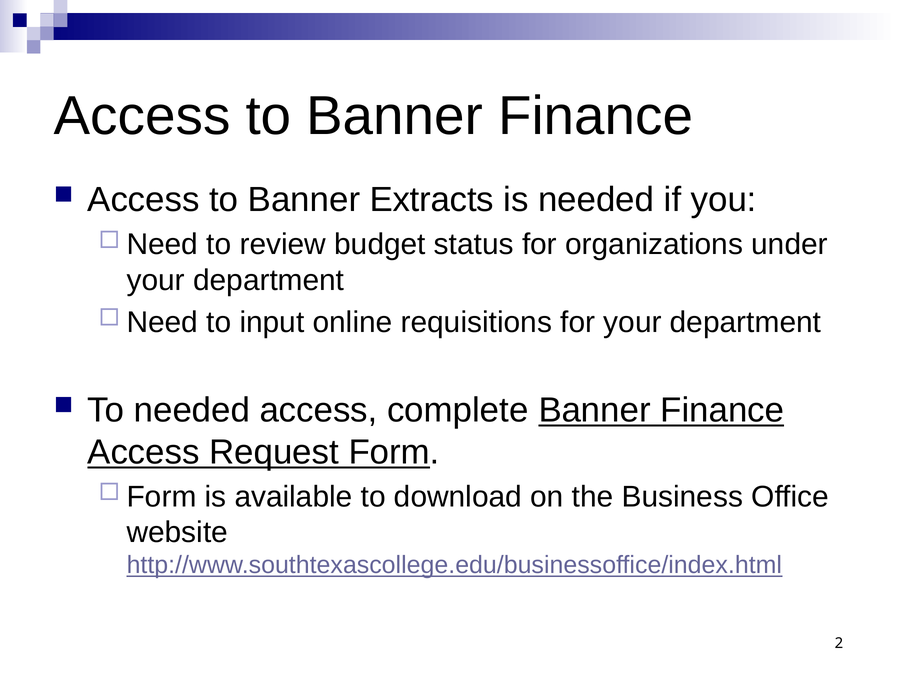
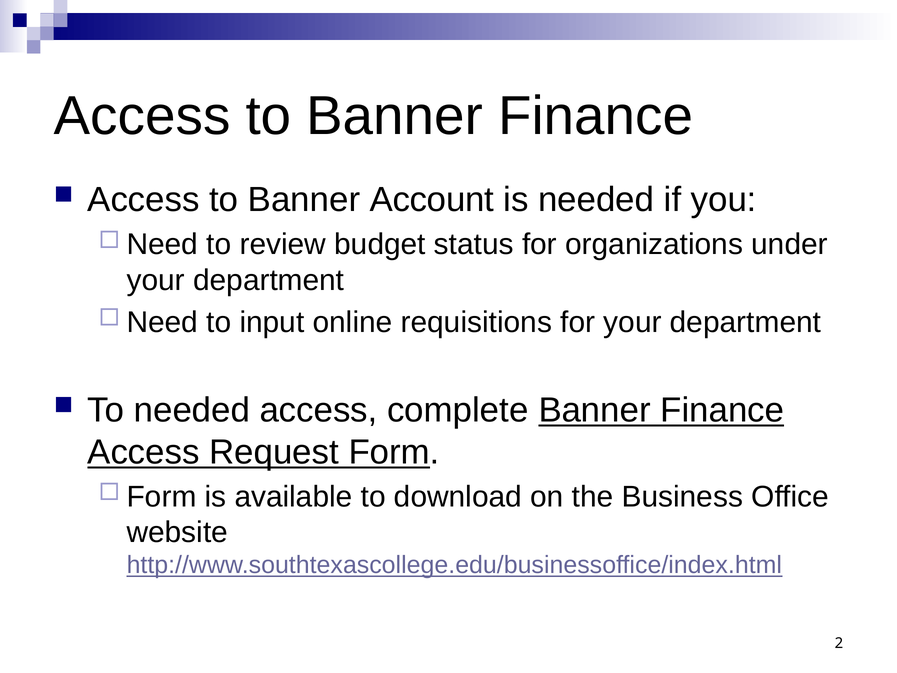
Extracts: Extracts -> Account
